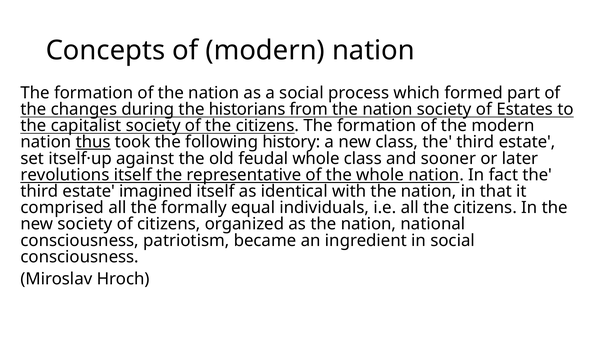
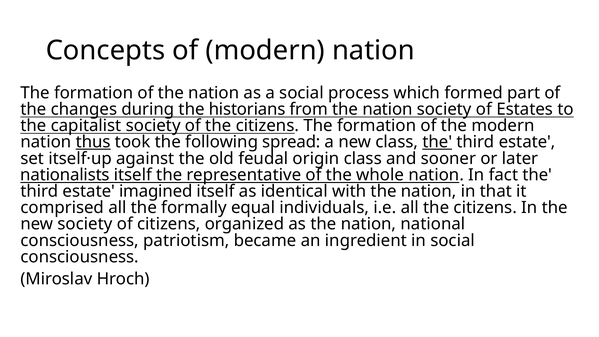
history: history -> spread
the at (437, 142) underline: none -> present
feudal whole: whole -> origin
revolutions: revolutions -> nationalists
